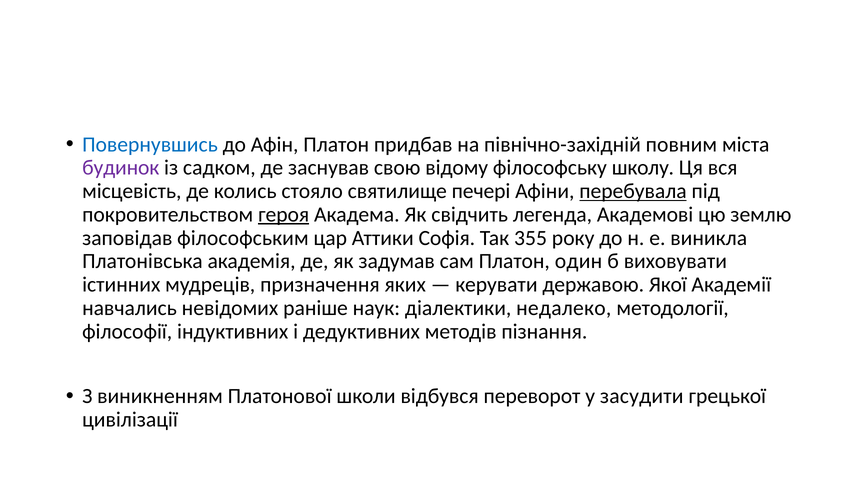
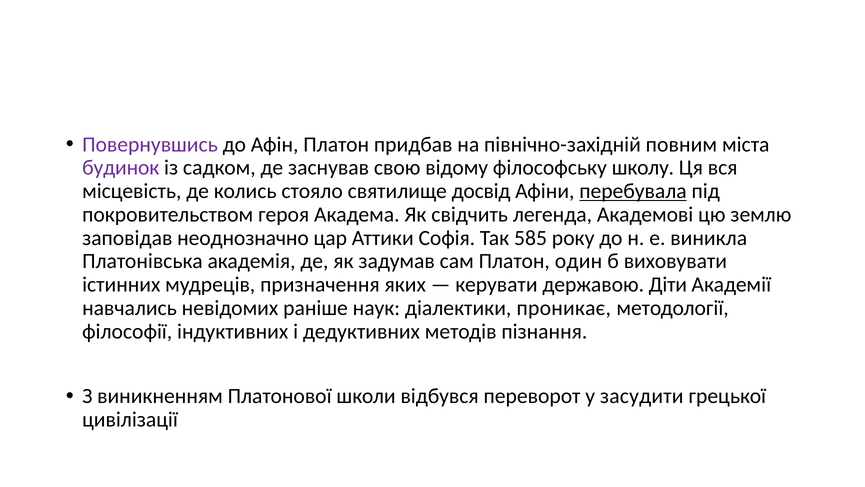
Повернувшись colour: blue -> purple
печері: печері -> досвід
героя underline: present -> none
філософським: філософським -> неоднозначно
355: 355 -> 585
Якої: Якої -> Діти
недалеко: недалеко -> проникає
